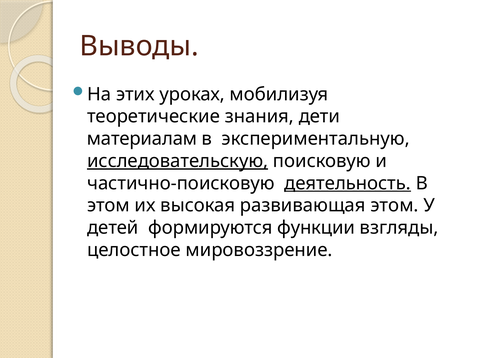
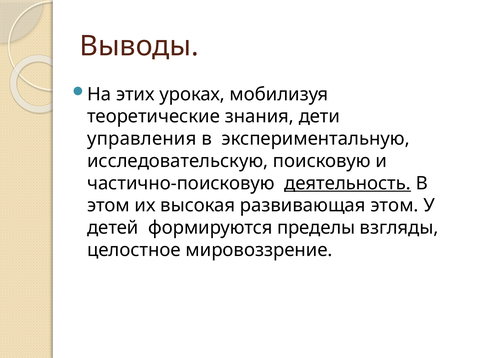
материалам: материалам -> управления
исследовательскую underline: present -> none
функции: функции -> пределы
